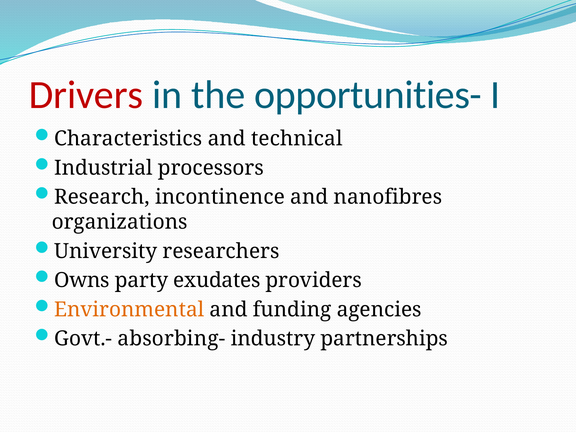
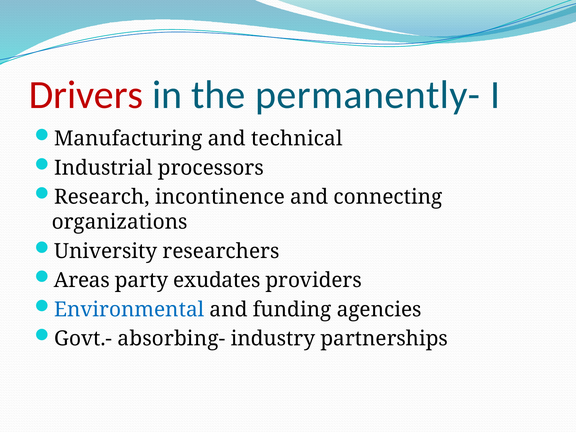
opportunities-: opportunities- -> permanently-
Characteristics: Characteristics -> Manufacturing
nanofibres: nanofibres -> connecting
Owns: Owns -> Areas
Environmental colour: orange -> blue
